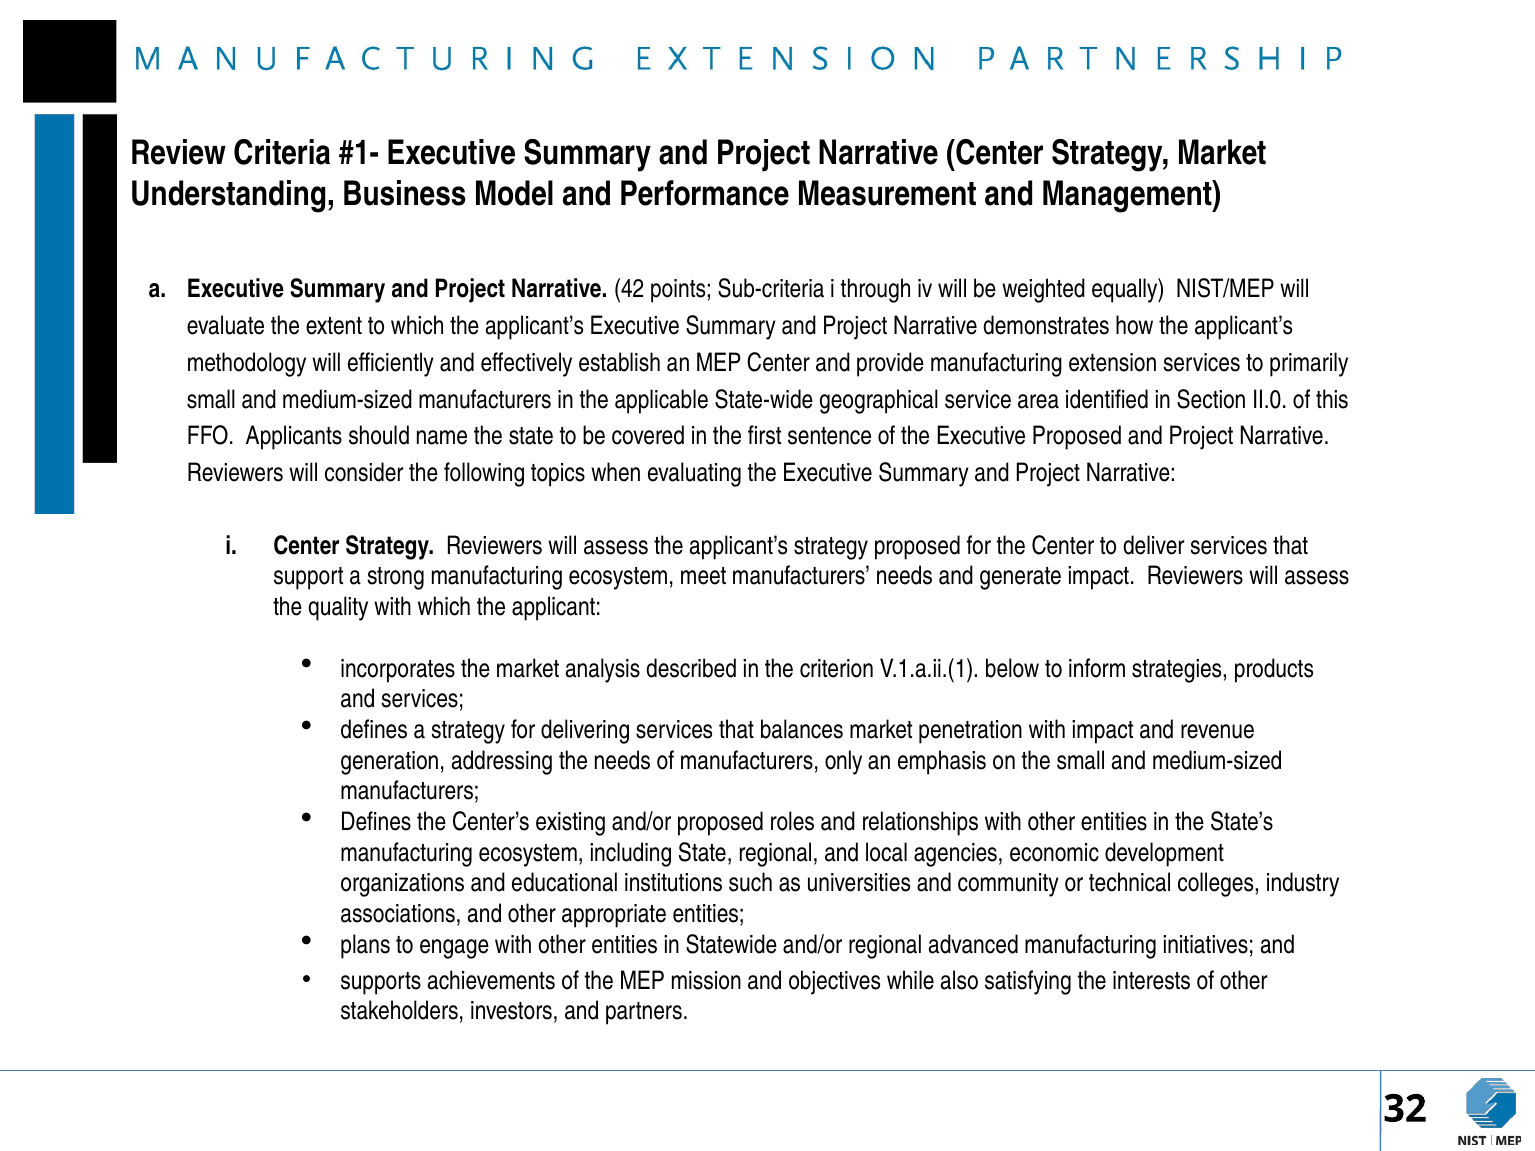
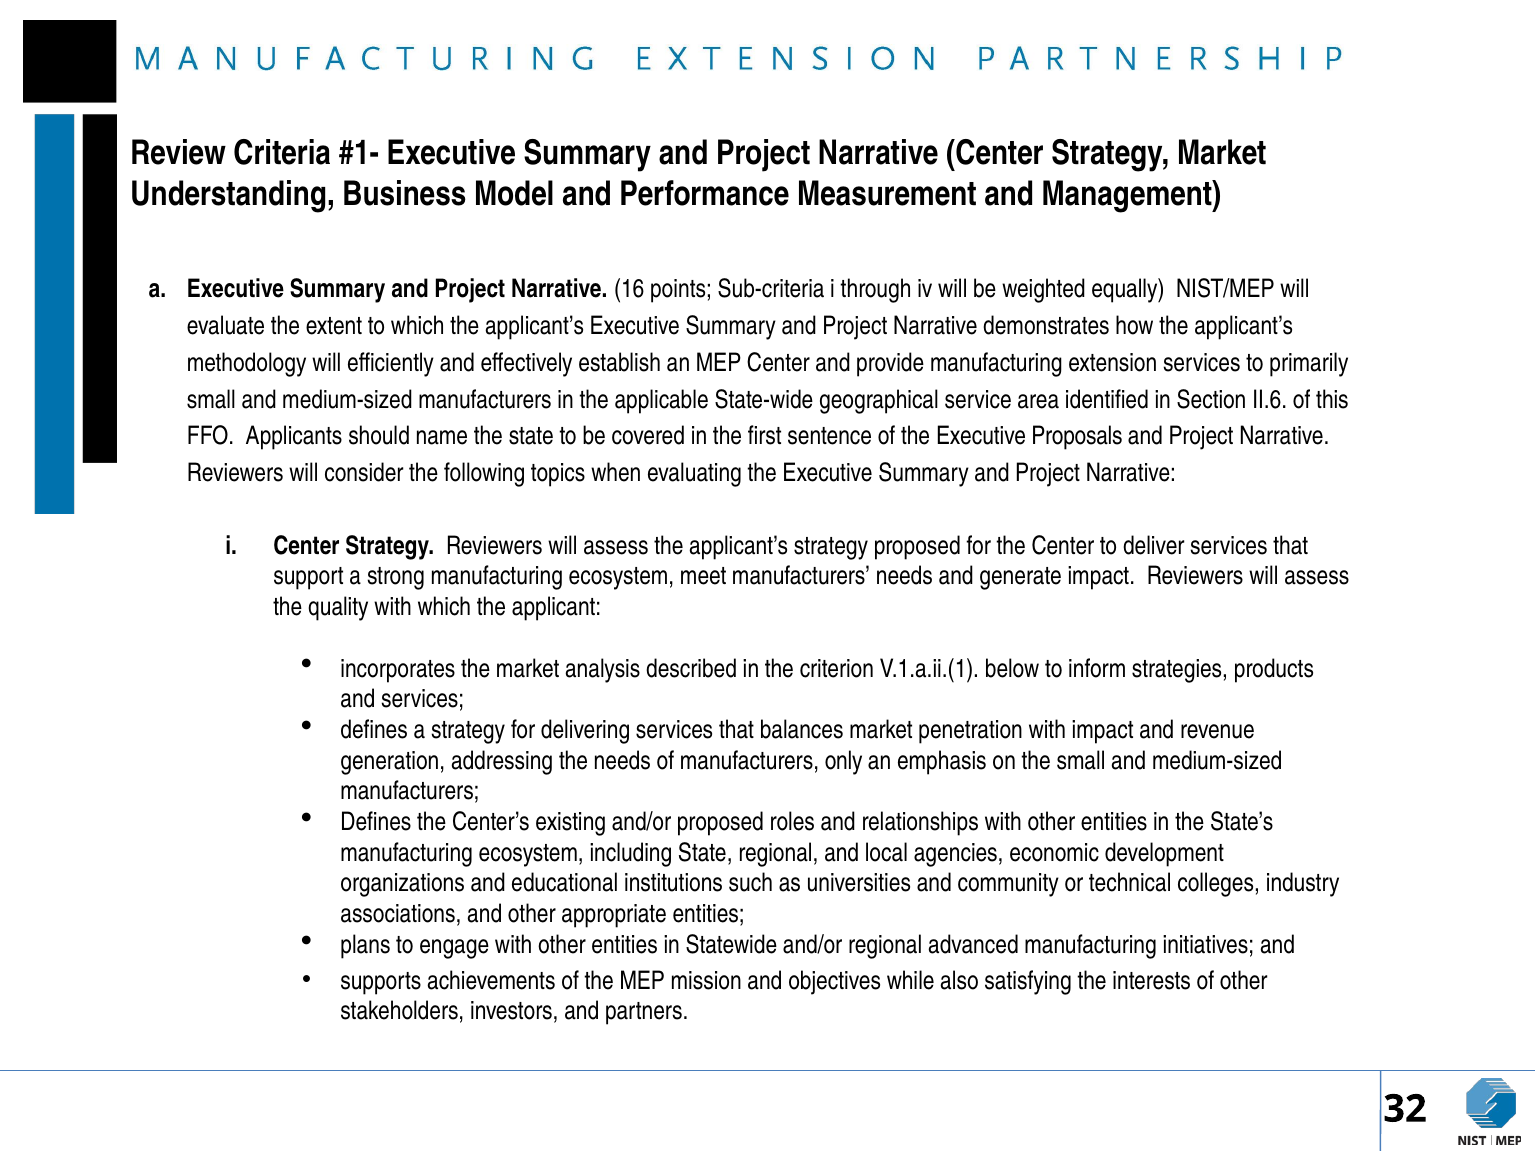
42: 42 -> 16
II.0: II.0 -> II.6
Executive Proposed: Proposed -> Proposals
